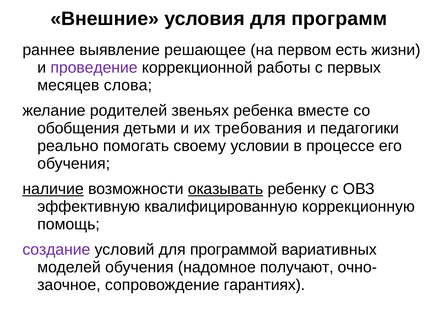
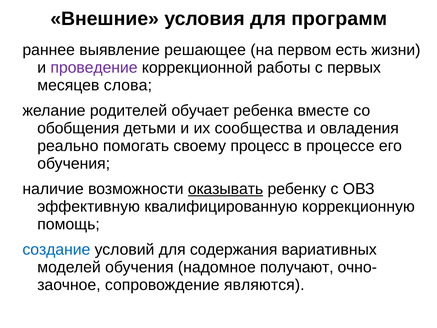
звеньях: звеньях -> обучает
требования: требования -> сообщества
педагогики: педагогики -> овладения
условии: условии -> процесс
наличие underline: present -> none
создание colour: purple -> blue
программой: программой -> содержания
гарантиях: гарантиях -> являются
